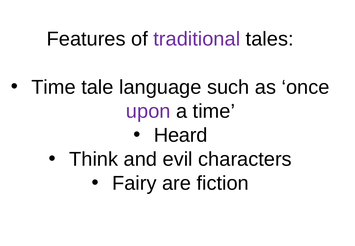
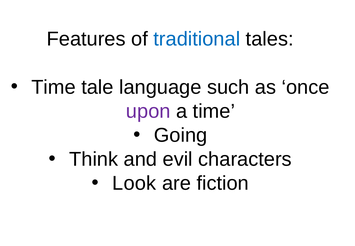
traditional colour: purple -> blue
Heard: Heard -> Going
Fairy: Fairy -> Look
